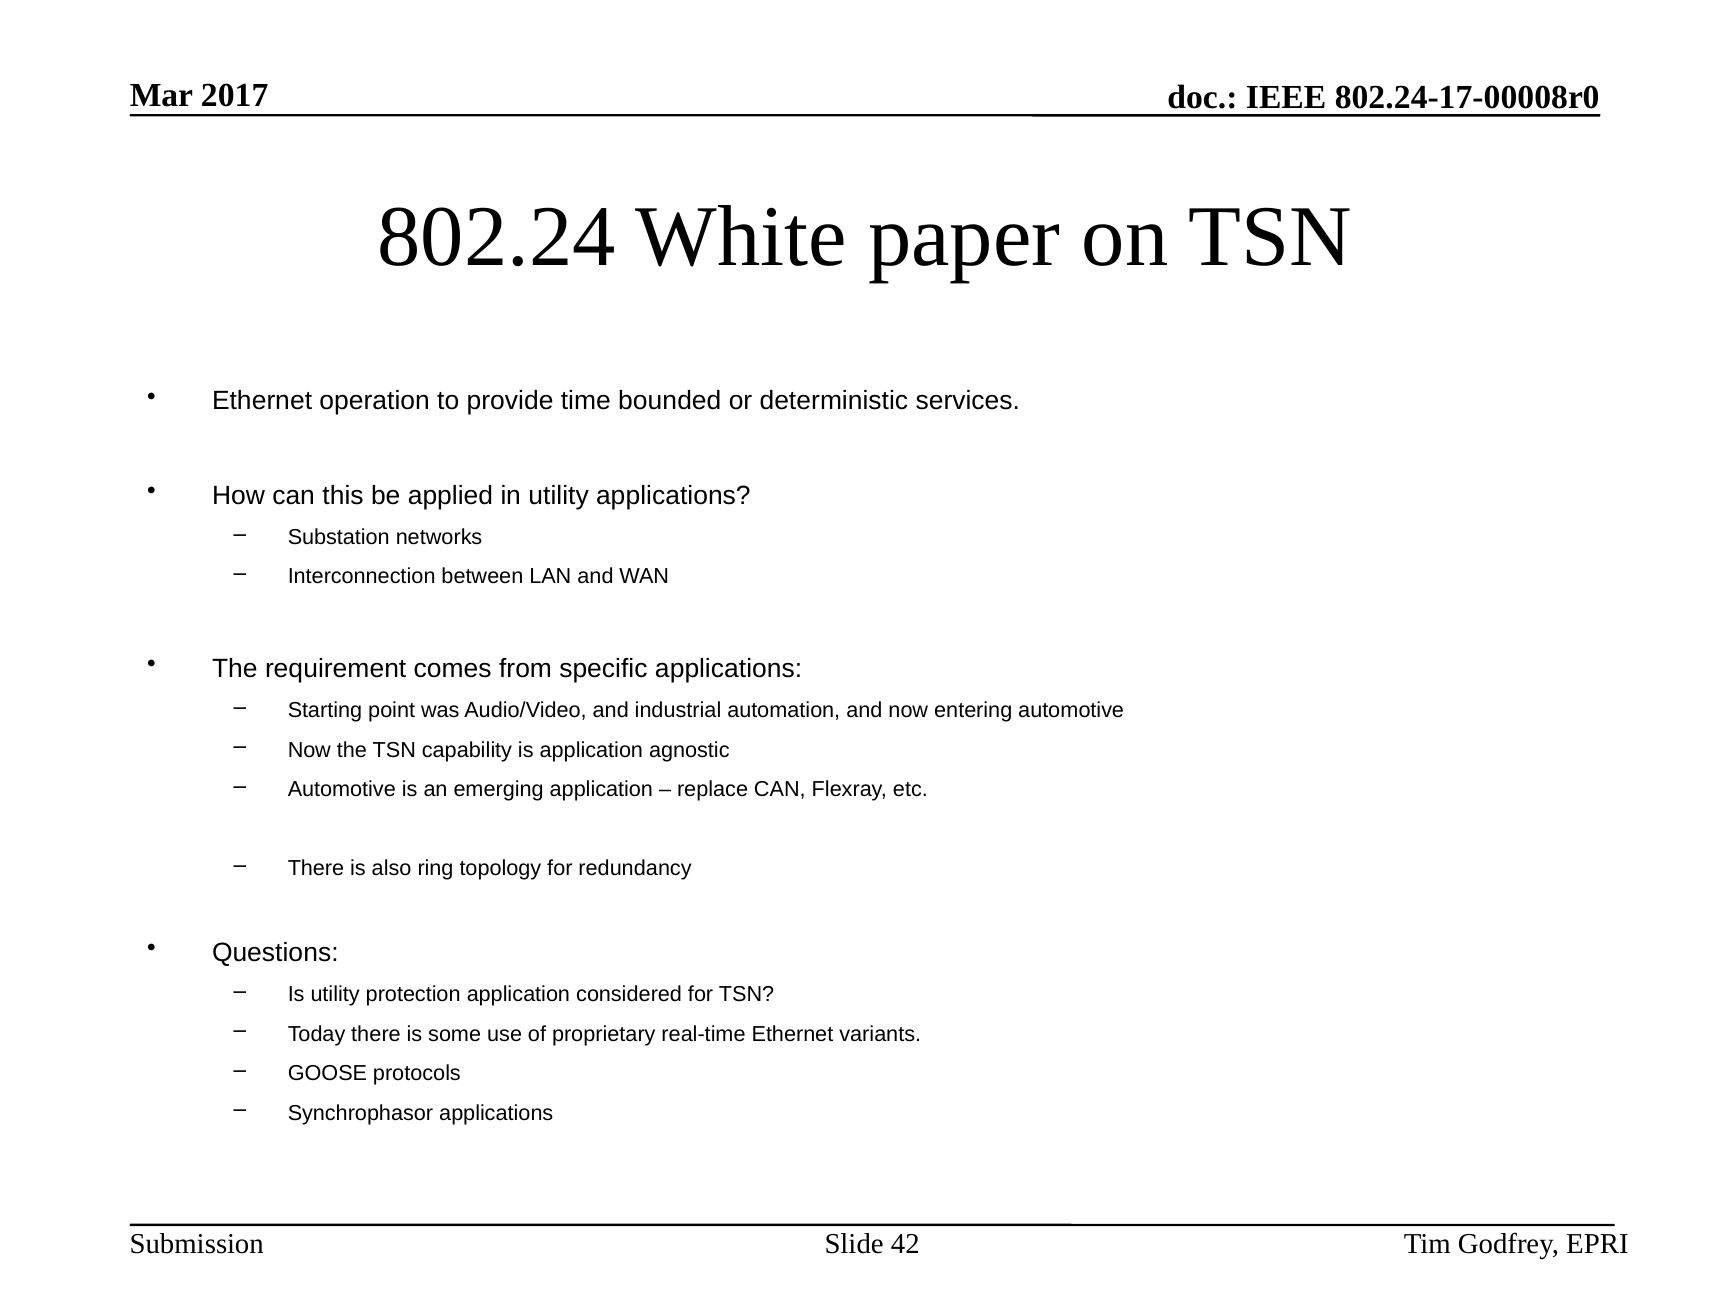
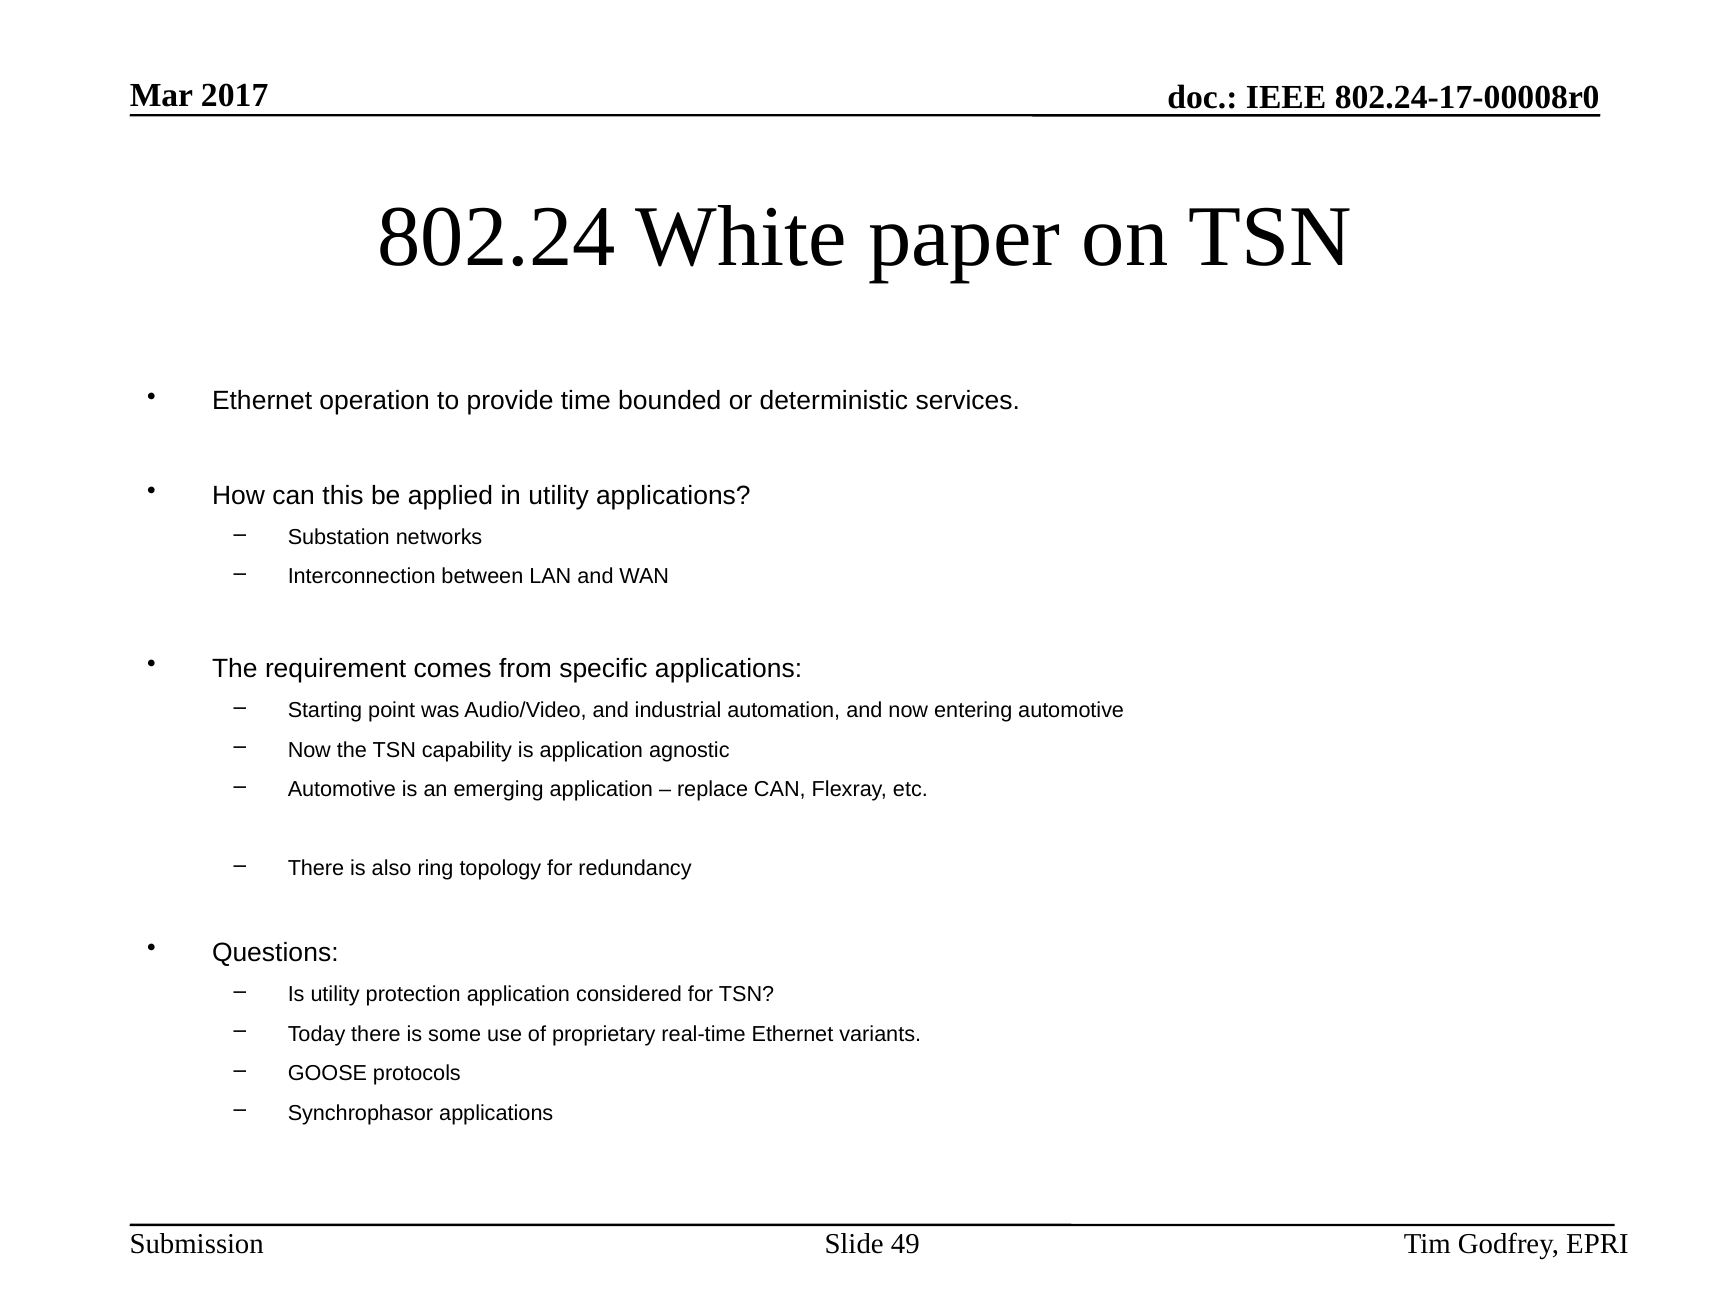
42: 42 -> 49
